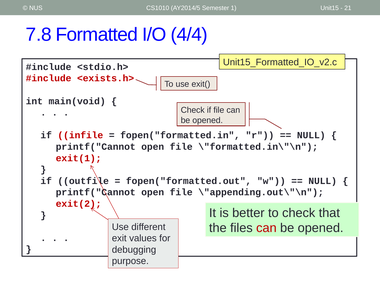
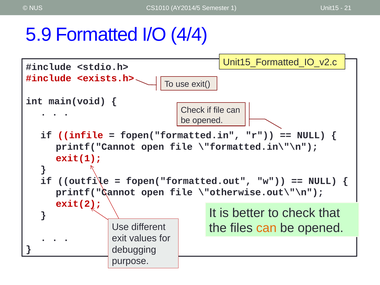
7.8: 7.8 -> 5.9
\"appending.out\"\n: \"appending.out\"\n -> \"otherwise.out\"\n
can at (266, 228) colour: red -> orange
